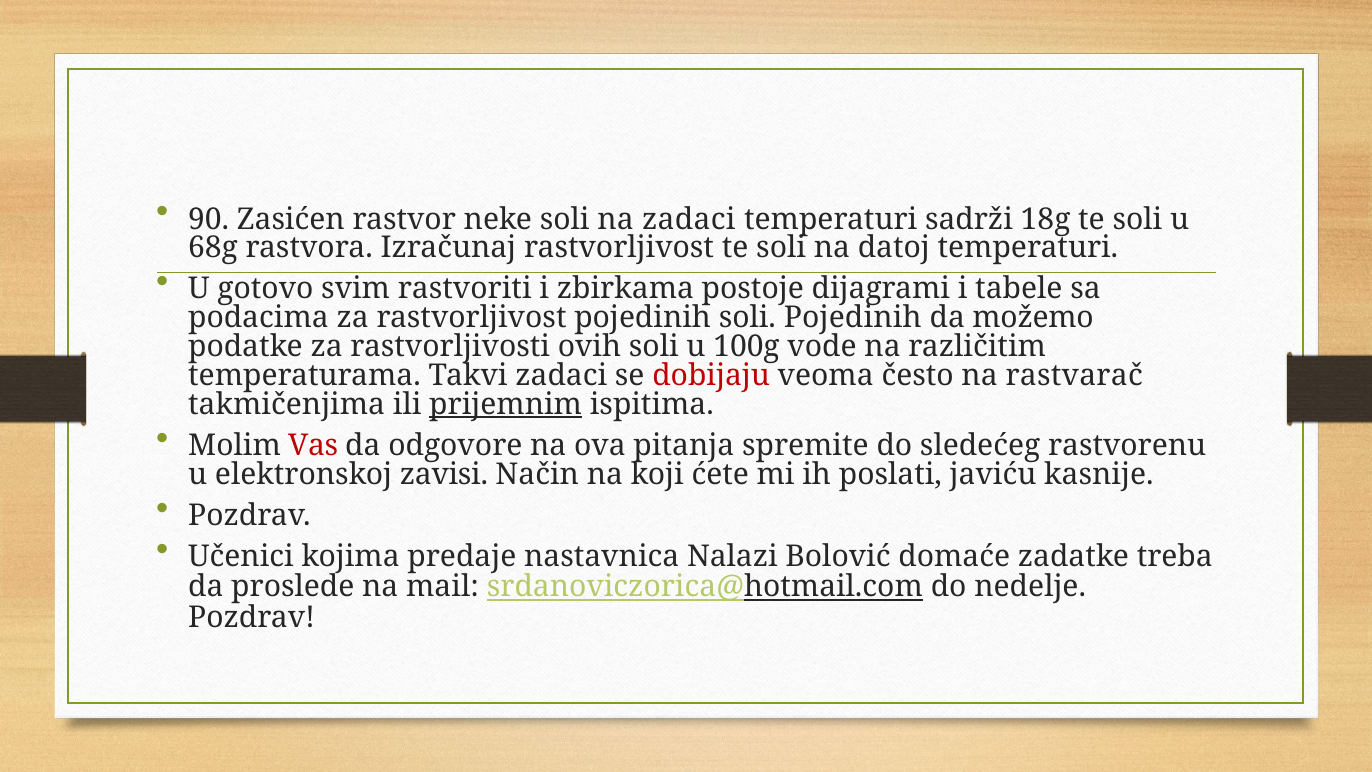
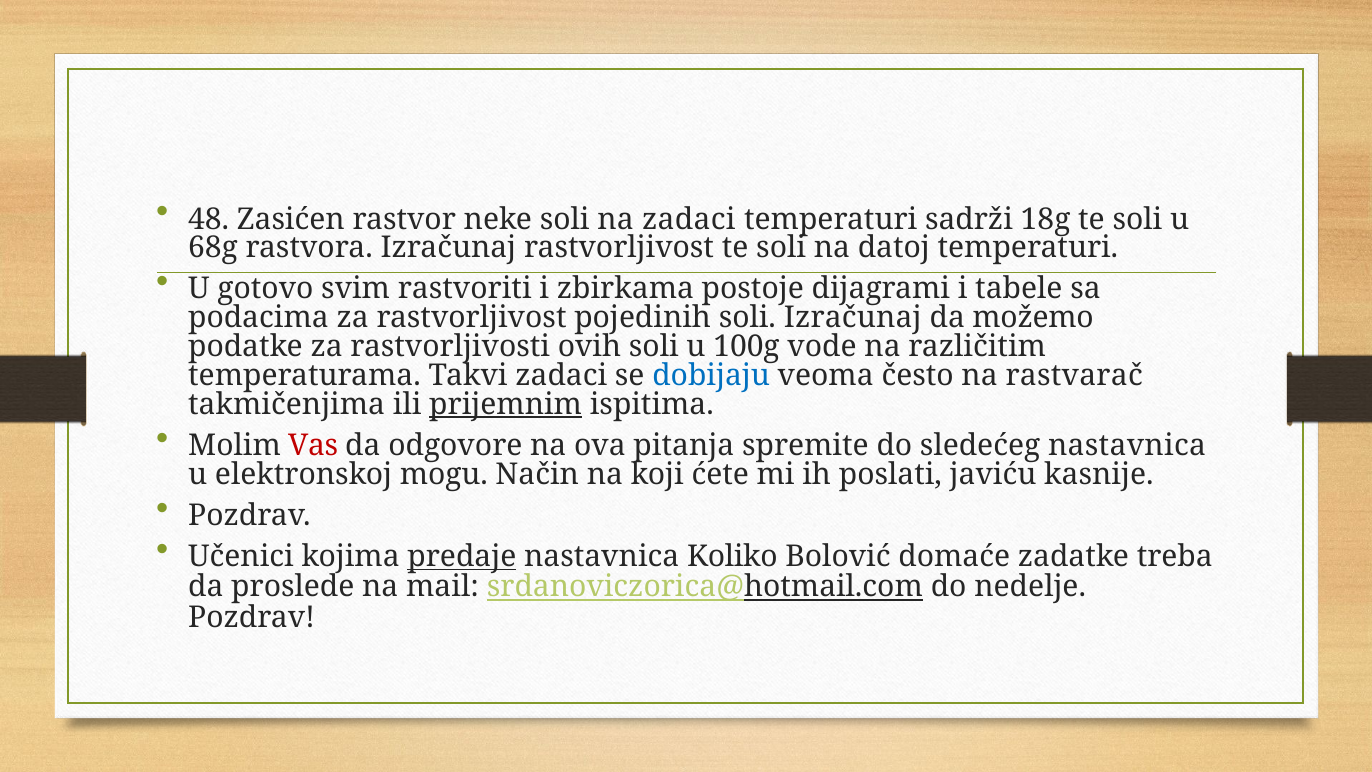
90: 90 -> 48
soli Pojedinih: Pojedinih -> Izračunaj
dobijaju colour: red -> blue
sledećeg rastvorenu: rastvorenu -> nastavnica
zavisi: zavisi -> mogu
predaje underline: none -> present
Nalazi: Nalazi -> Koliko
